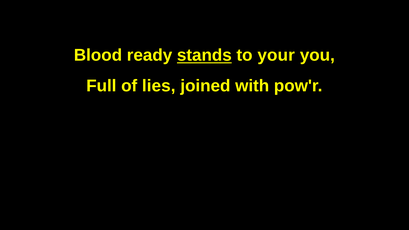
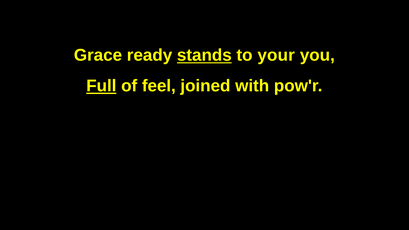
Blood: Blood -> Grace
Full underline: none -> present
lies: lies -> feel
